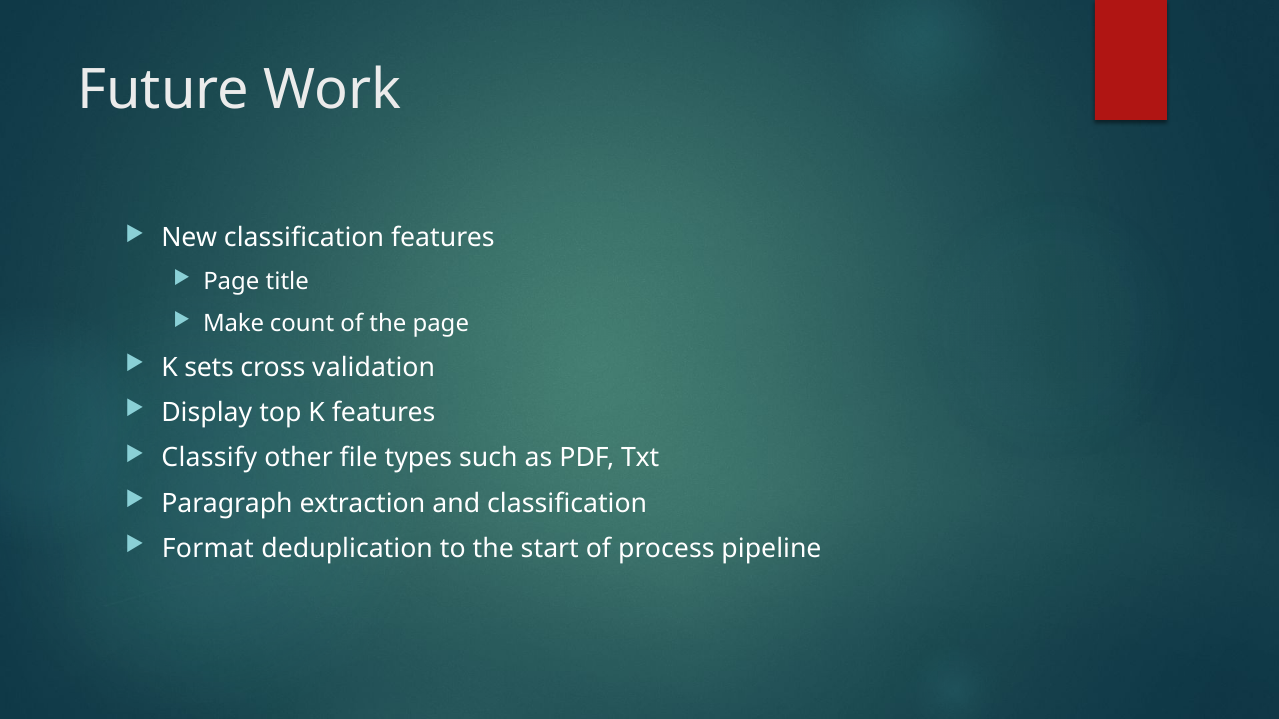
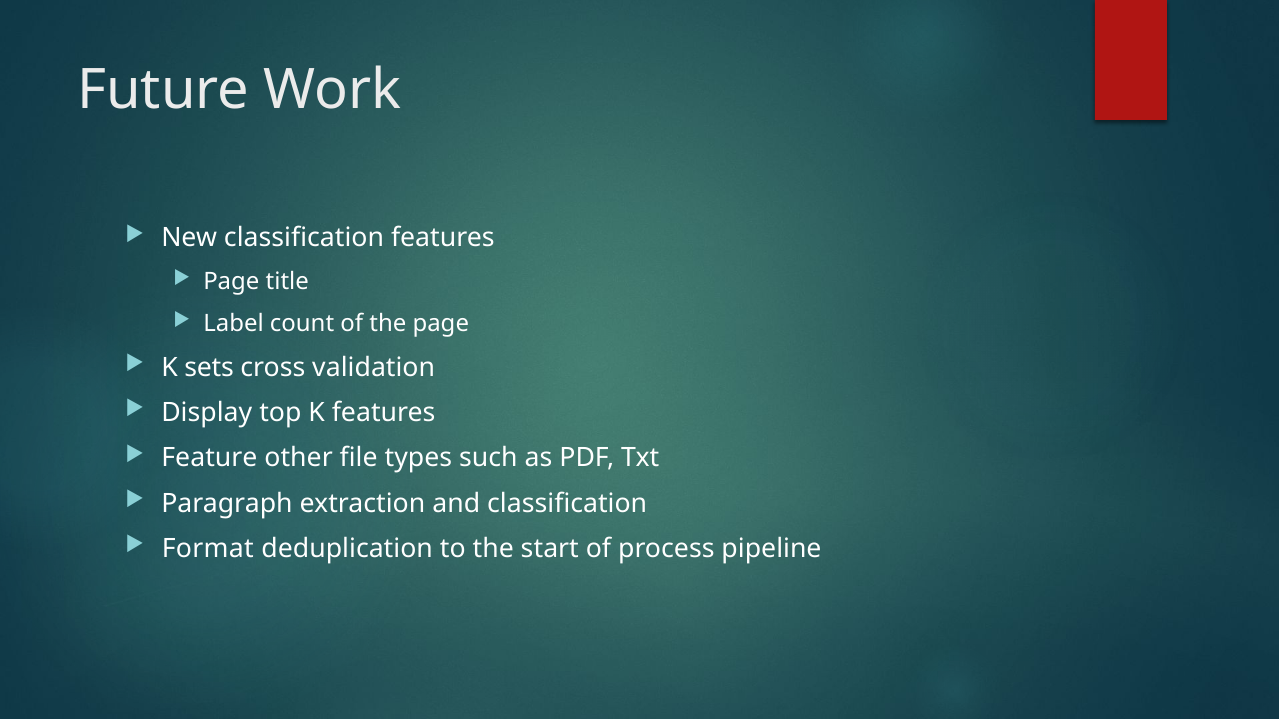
Make: Make -> Label
Classify: Classify -> Feature
